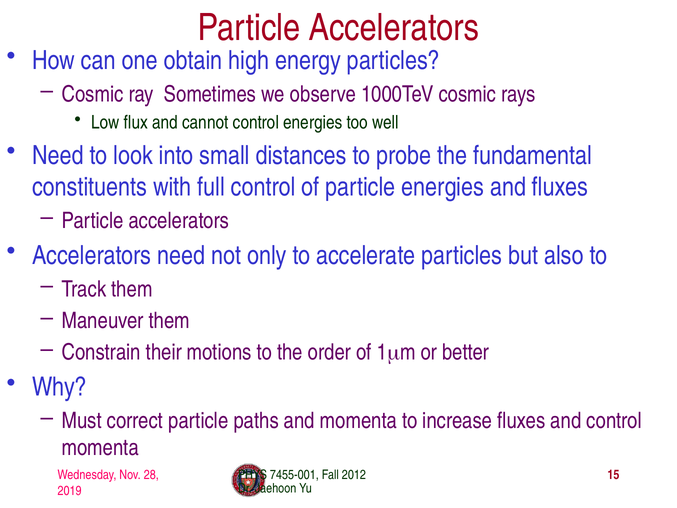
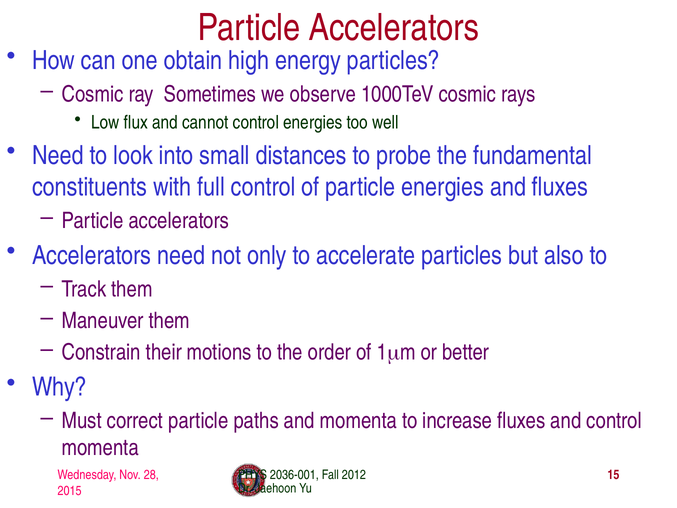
7455-001: 7455-001 -> 2036-001
2019: 2019 -> 2015
